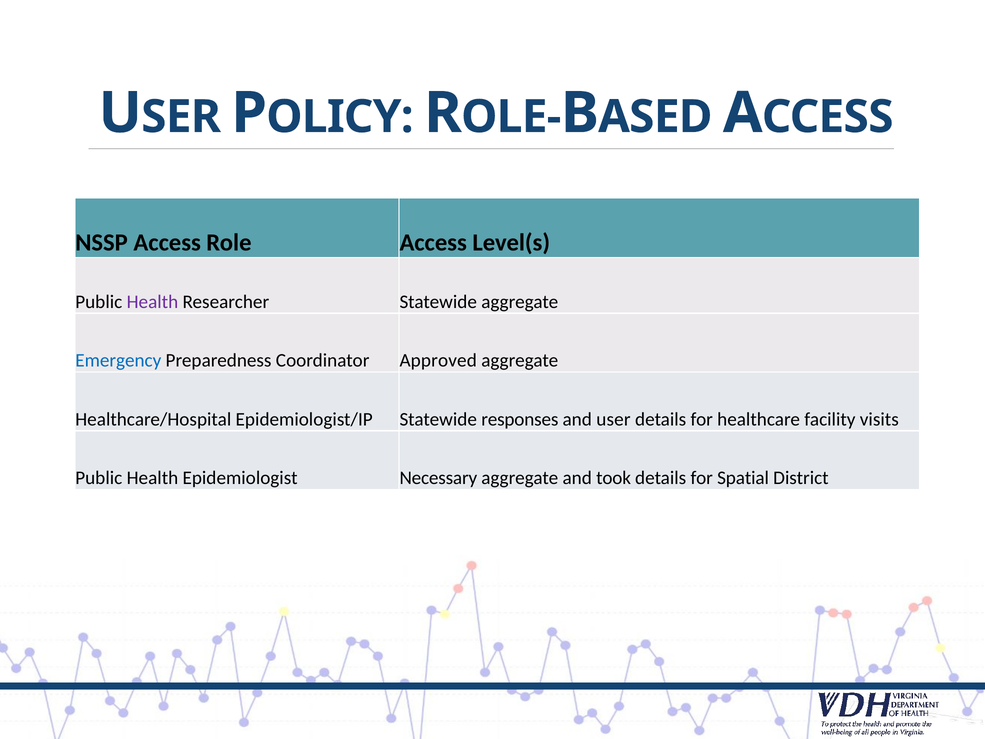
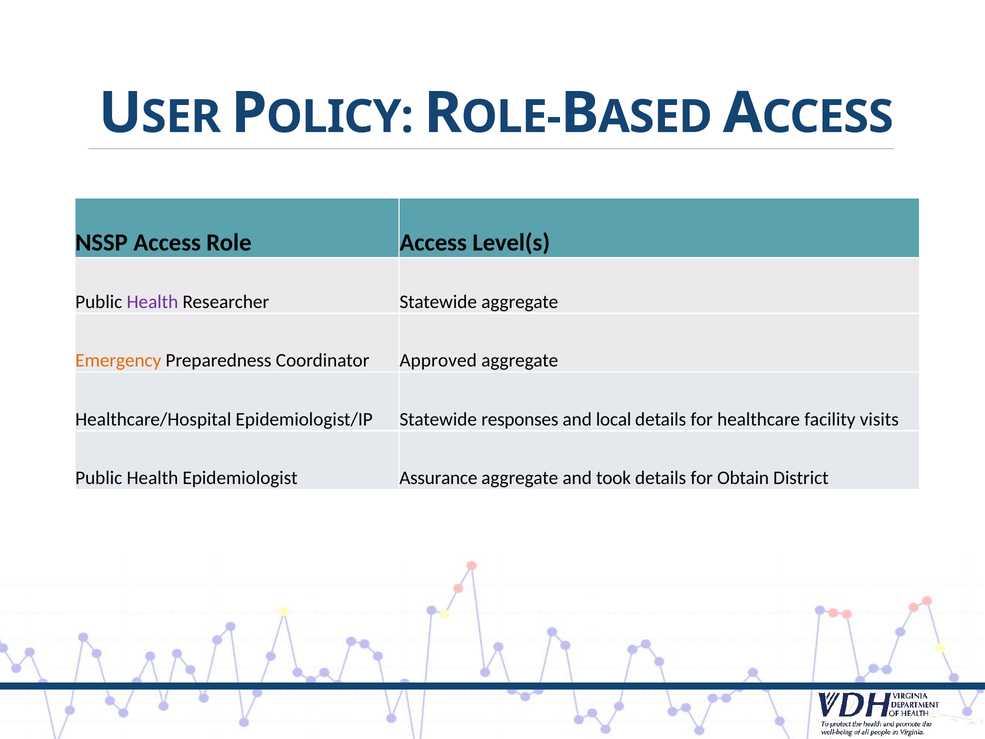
Emergency colour: blue -> orange
user: user -> local
Necessary: Necessary -> Assurance
Spatial: Spatial -> Obtain
